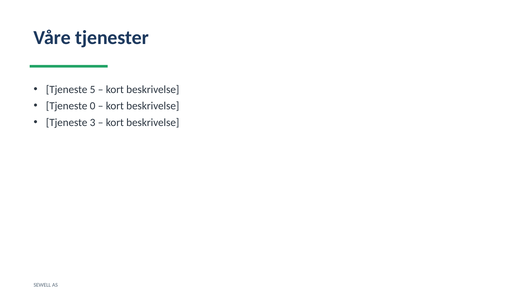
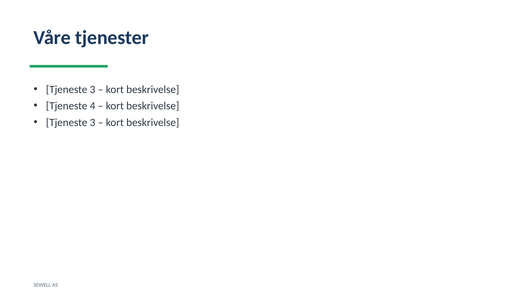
5 at (93, 89): 5 -> 3
0: 0 -> 4
